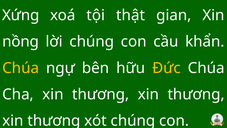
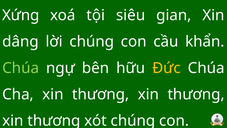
thật: thật -> siêu
nồng: nồng -> dâng
Chúa at (21, 68) colour: yellow -> light green
